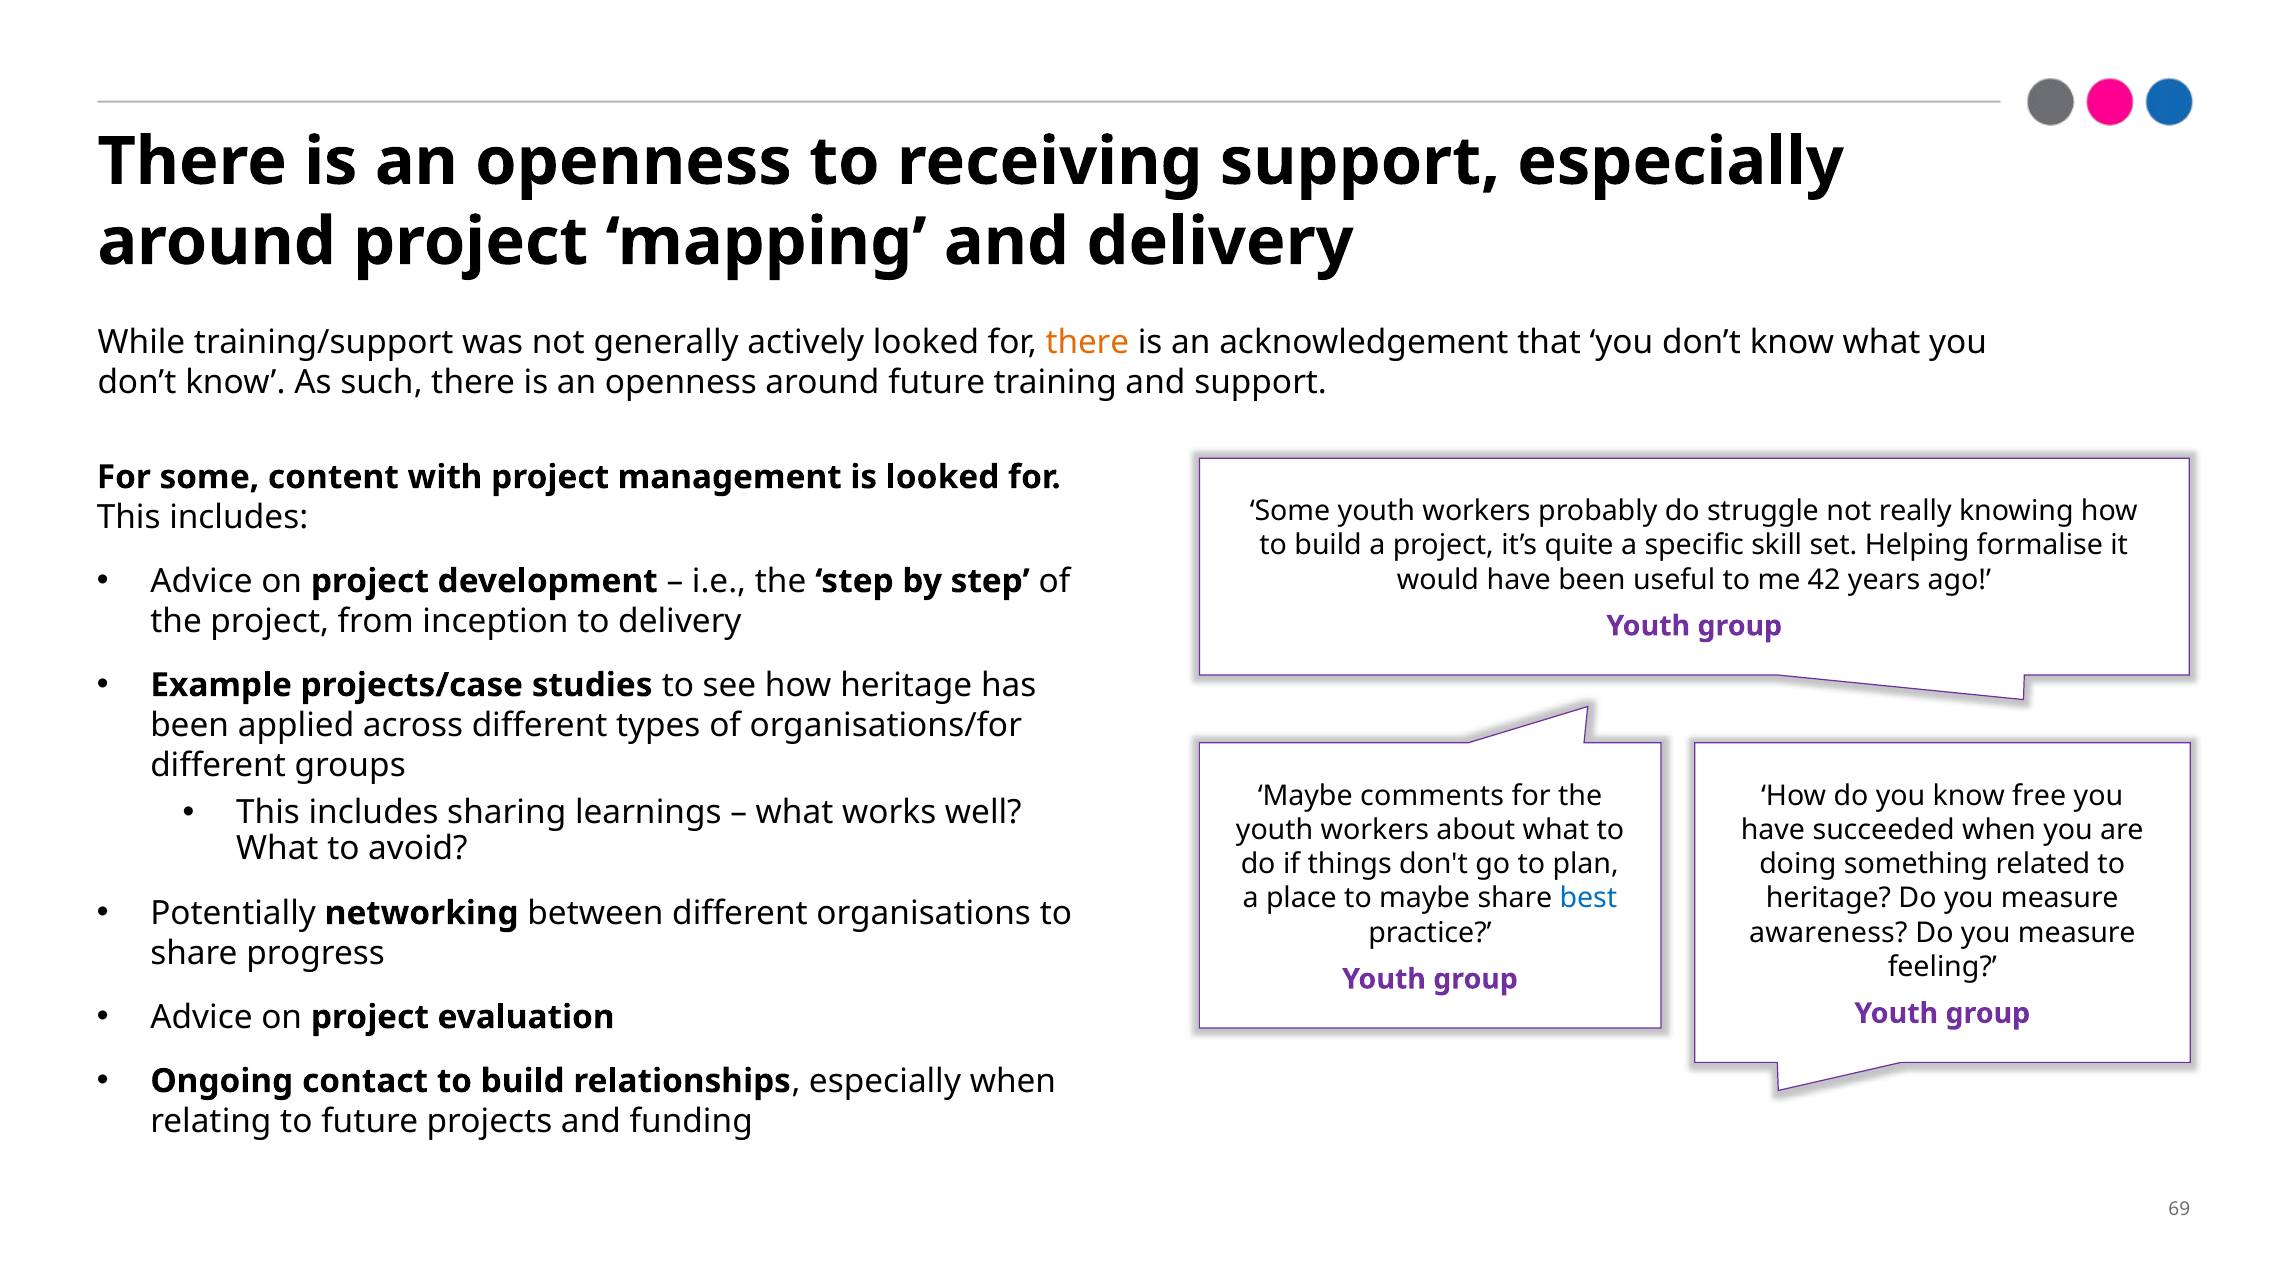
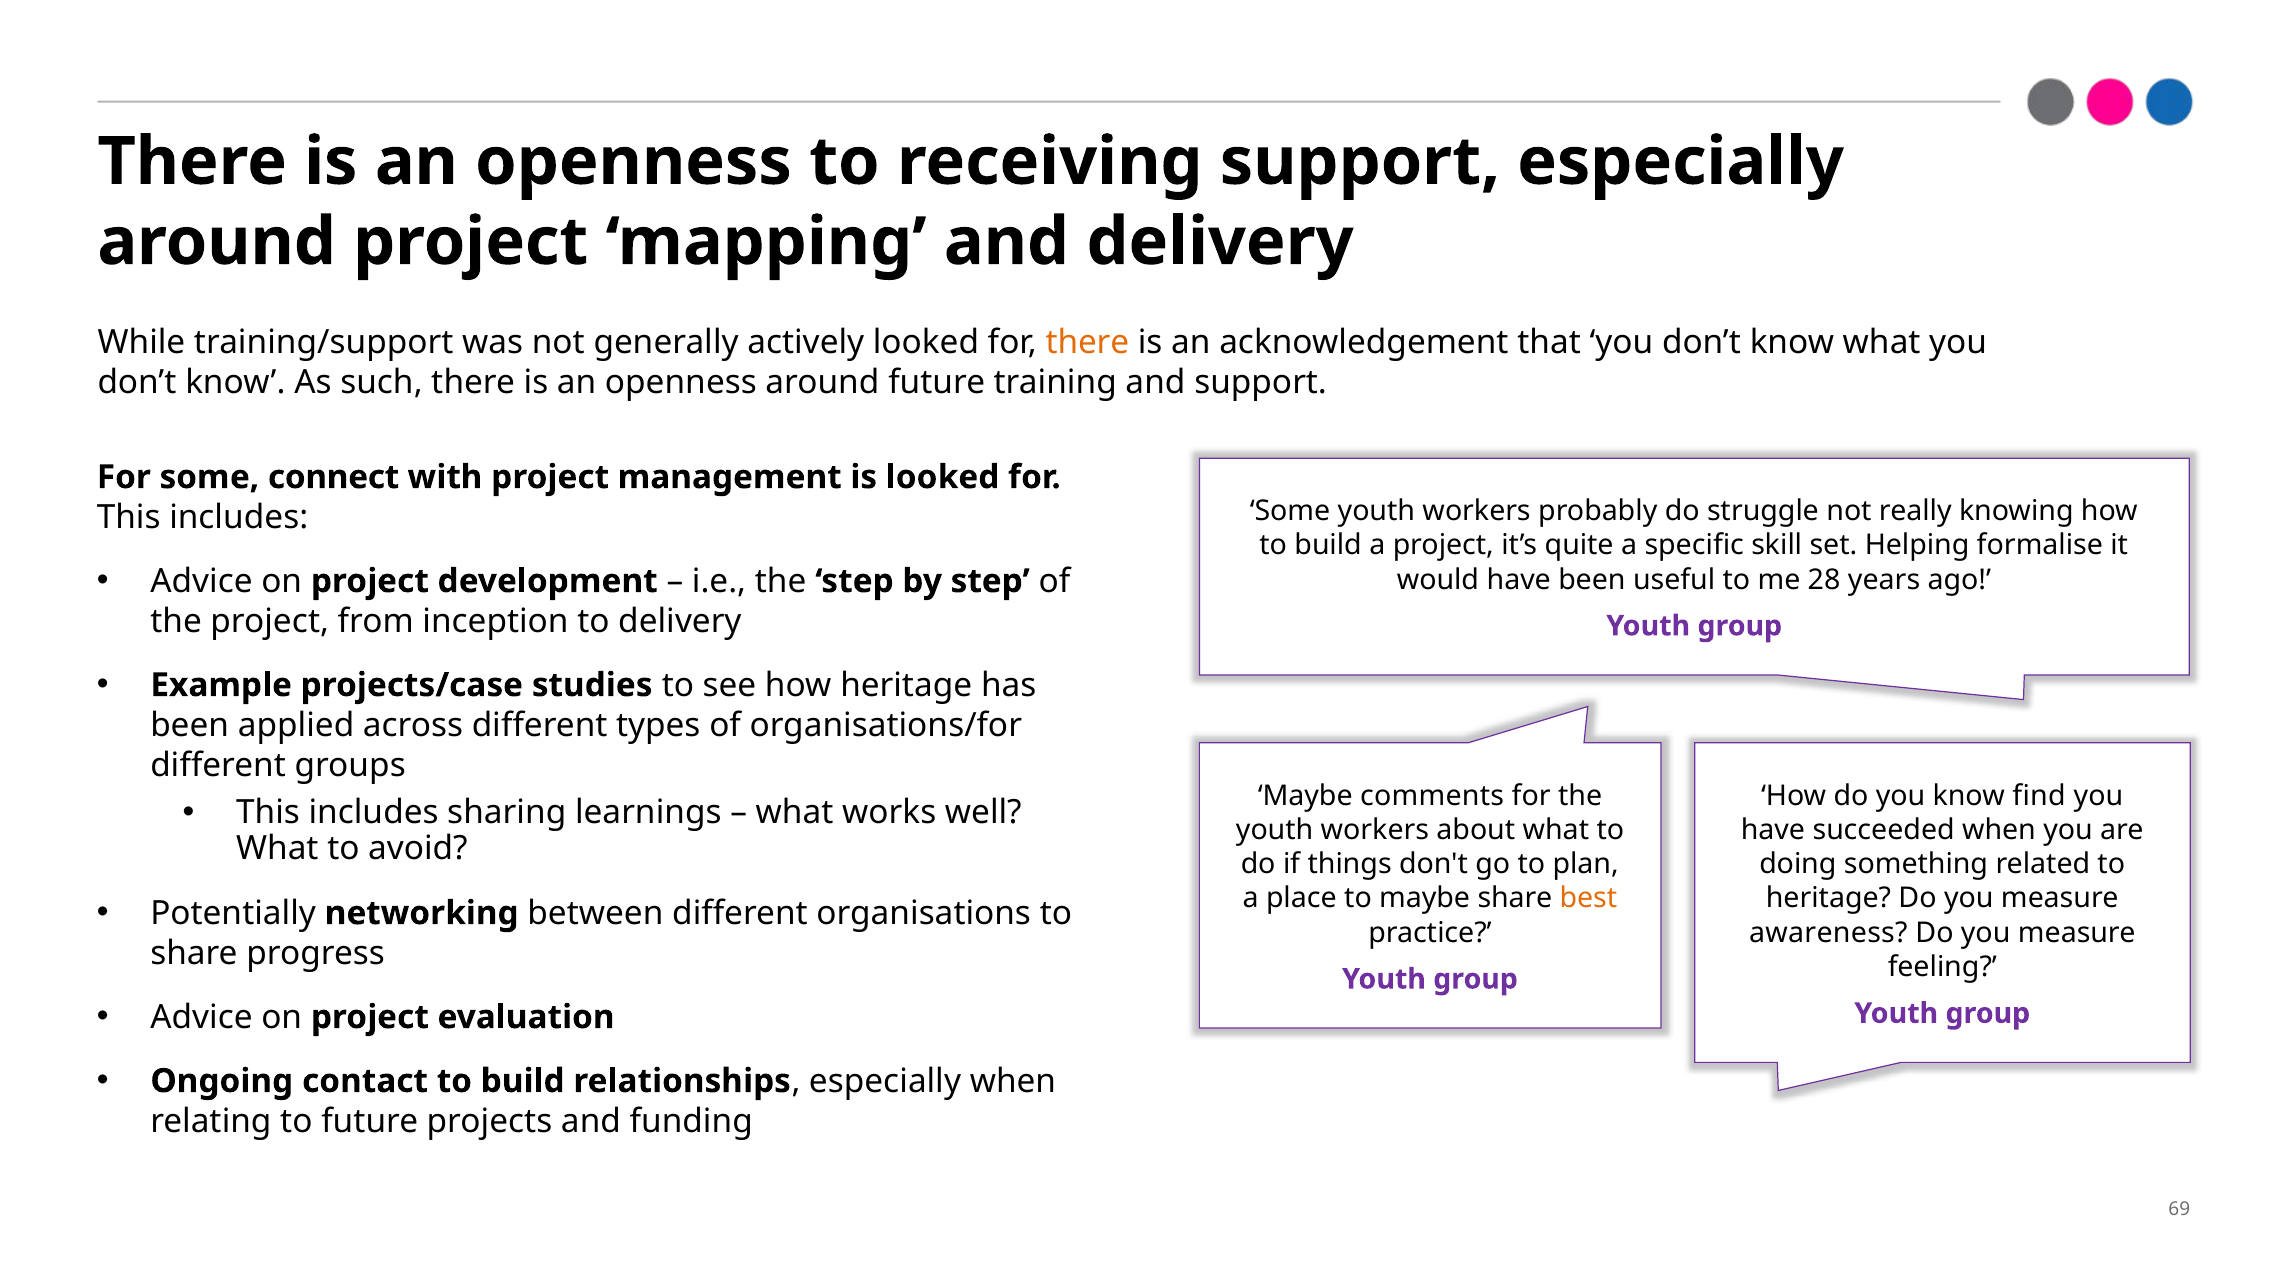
content: content -> connect
42: 42 -> 28
free: free -> find
best colour: blue -> orange
